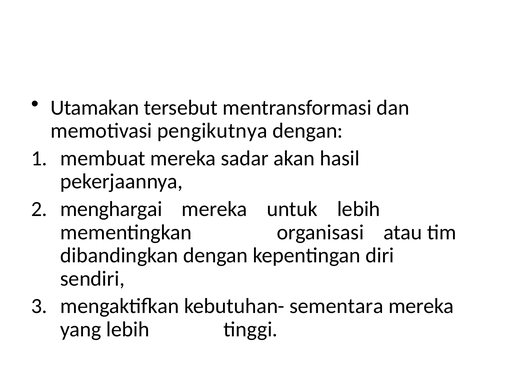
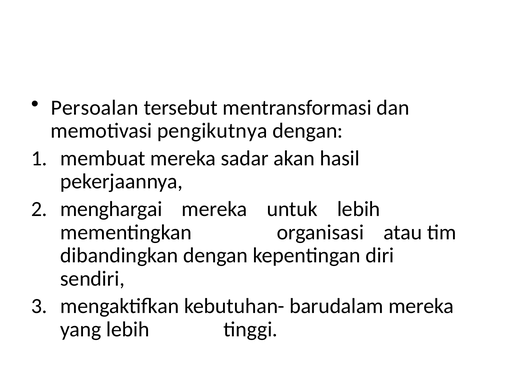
Utamakan: Utamakan -> Persoalan
sementara: sementara -> barudalam
